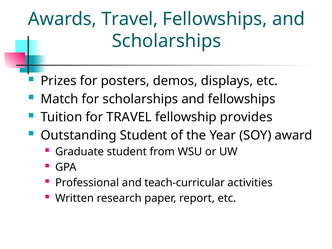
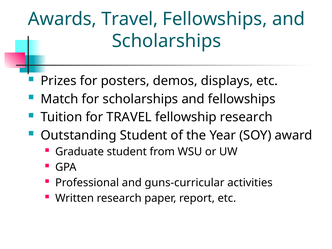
fellowship provides: provides -> research
teach-curricular: teach-curricular -> guns-curricular
